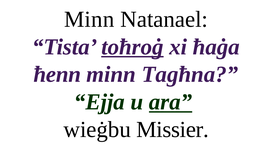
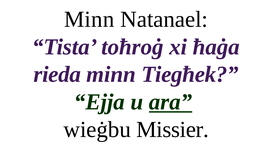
toħroġ underline: present -> none
ħenn: ħenn -> rieda
Tagħna: Tagħna -> Tiegħek
